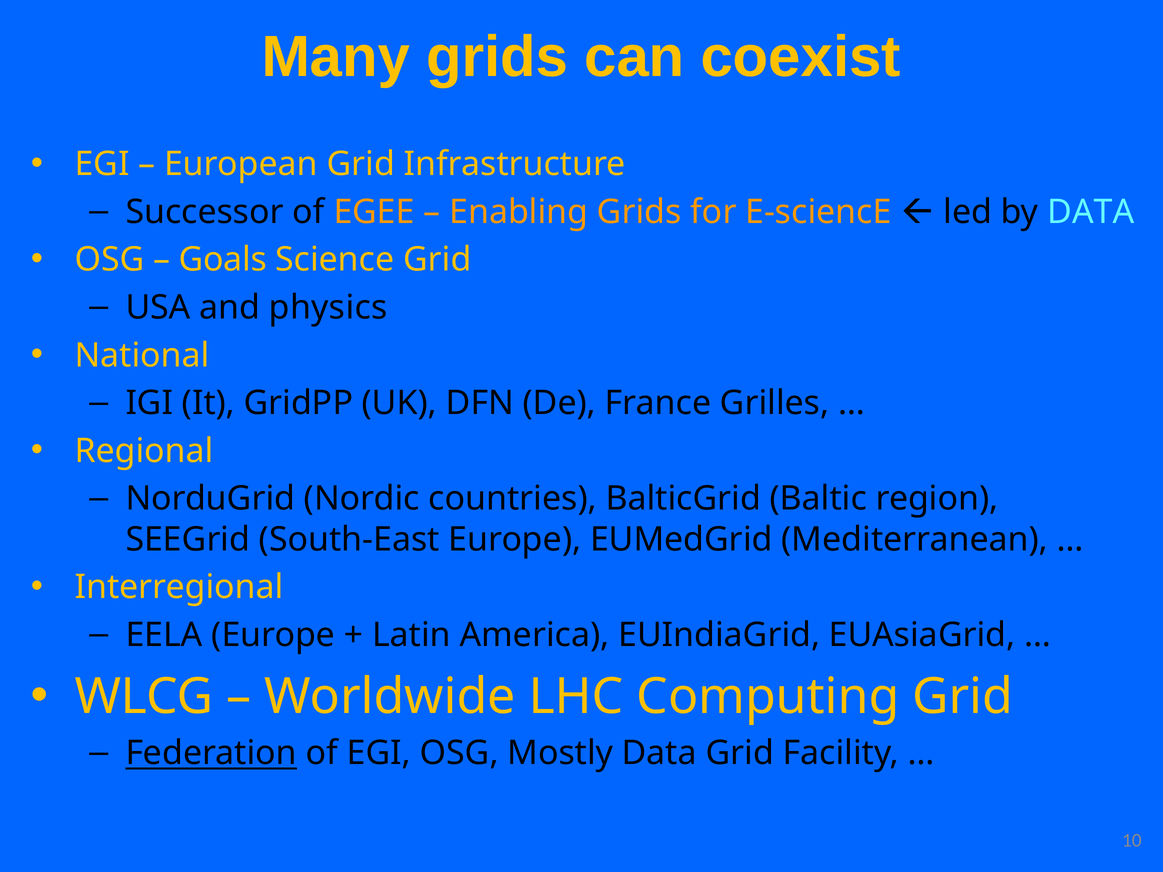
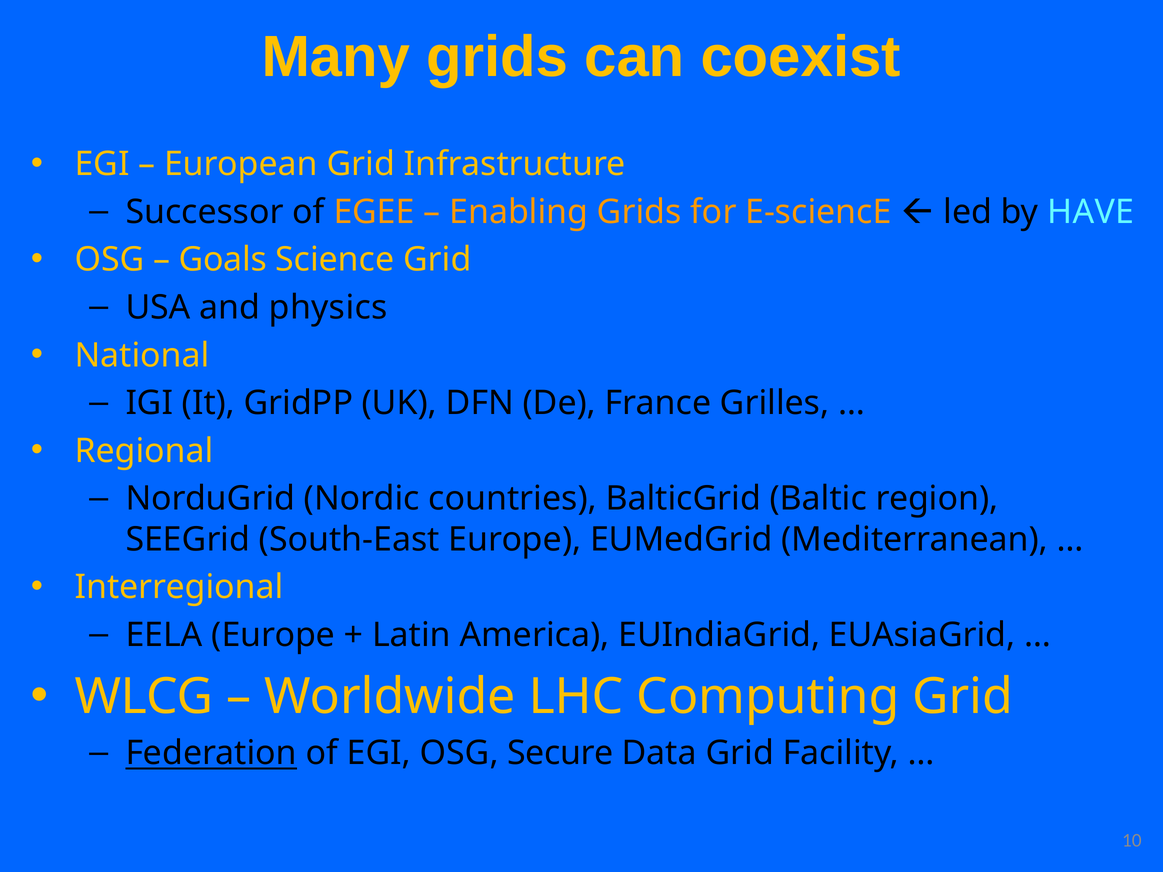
by DATA: DATA -> HAVE
Mostly: Mostly -> Secure
